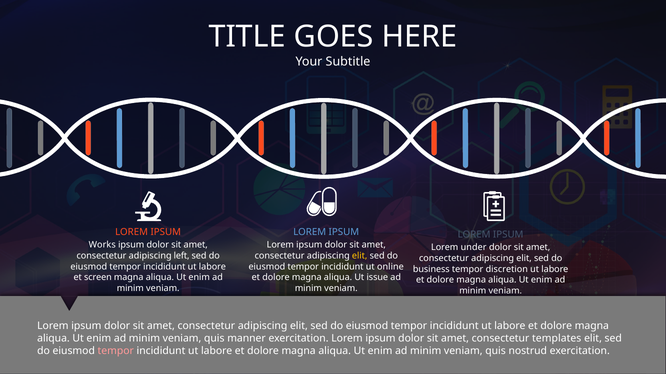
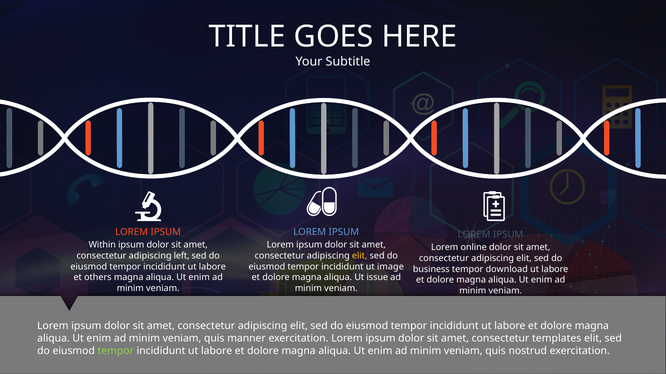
Works: Works -> Within
under: under -> online
online: online -> image
discretion: discretion -> download
screen: screen -> others
tempor at (116, 351) colour: pink -> light green
